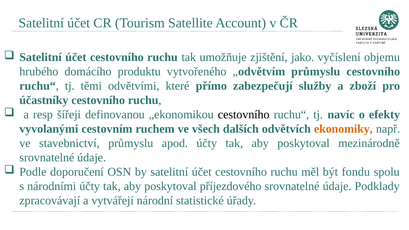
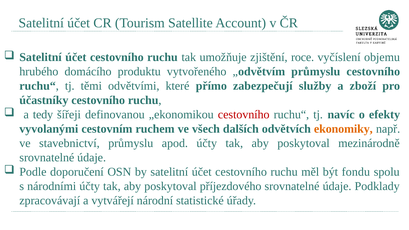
jako: jako -> roce
resp: resp -> tedy
cestovního at (244, 115) colour: black -> red
